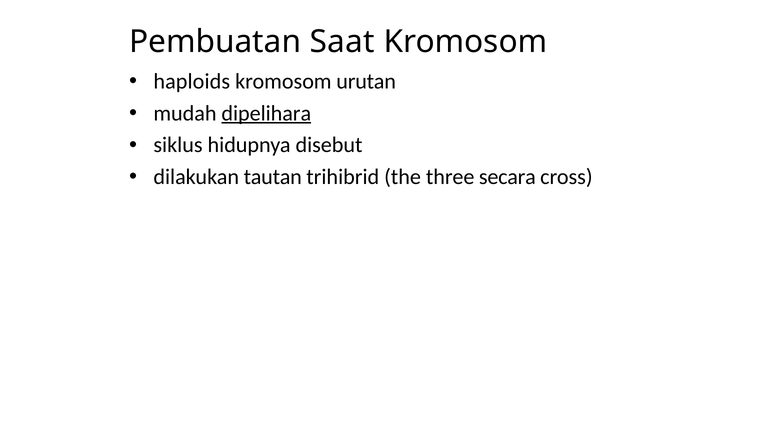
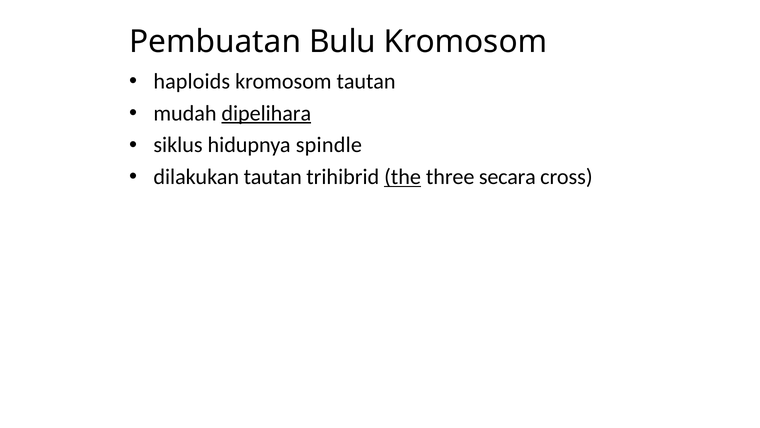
Saat: Saat -> Bulu
kromosom urutan: urutan -> tautan
disebut: disebut -> spindle
the underline: none -> present
